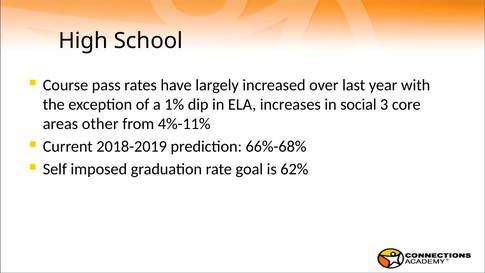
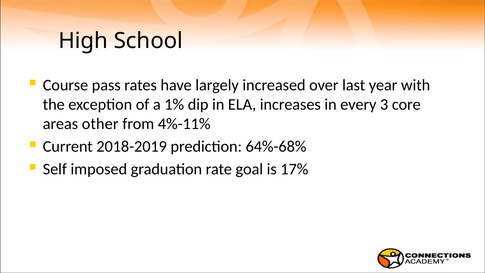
social: social -> every
66%-68%: 66%-68% -> 64%-68%
62%: 62% -> 17%
